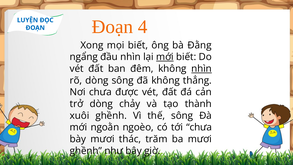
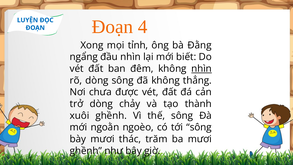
mọi biết: biết -> tỉnh
mới at (165, 57) underline: present -> none
tới chưa: chưa -> sông
